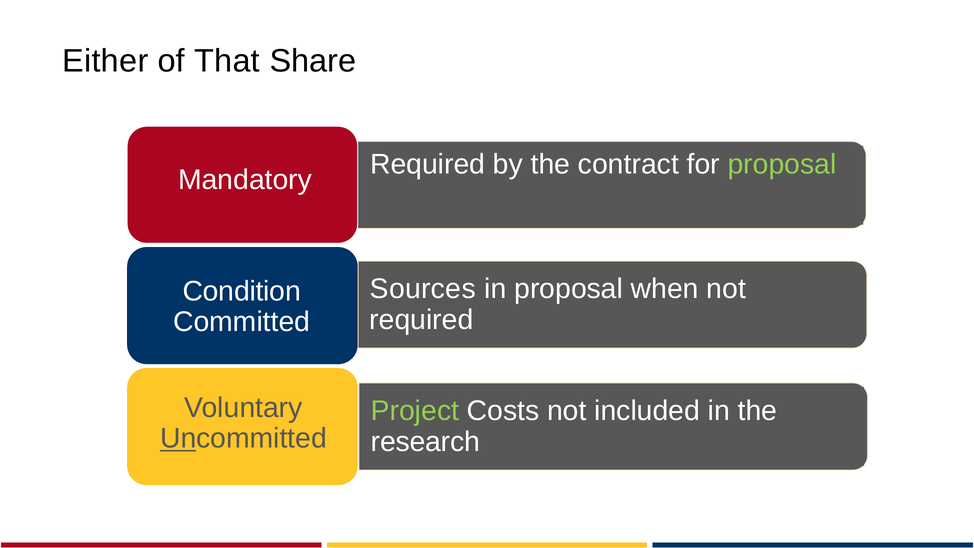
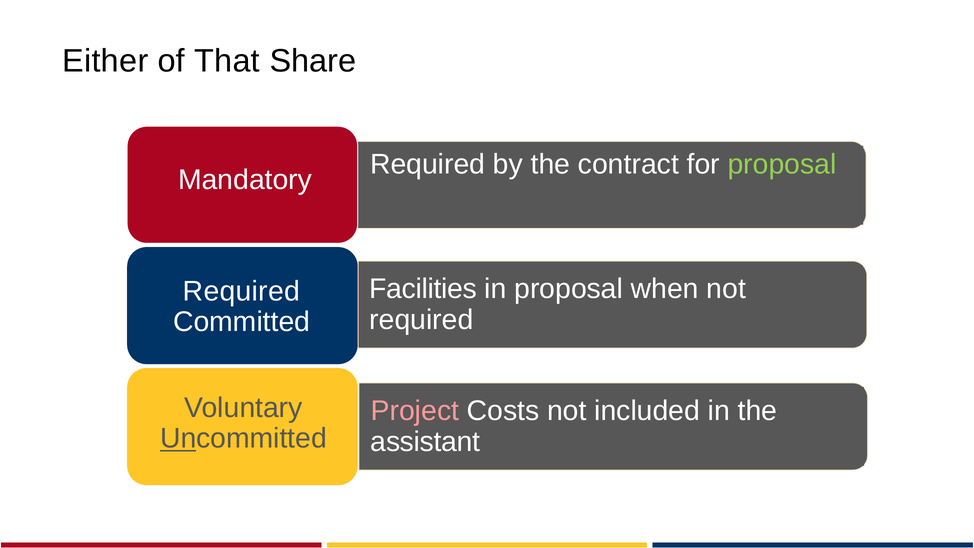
Sources: Sources -> Facilities
Condition at (242, 291): Condition -> Required
Project colour: light green -> pink
research: research -> assistant
